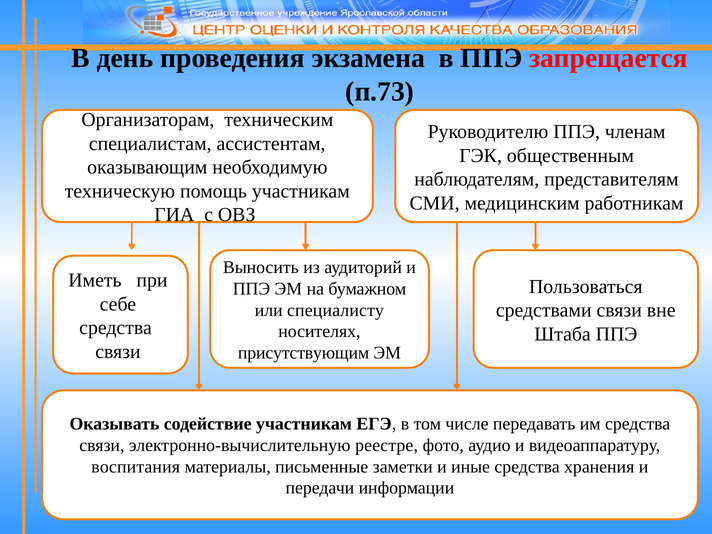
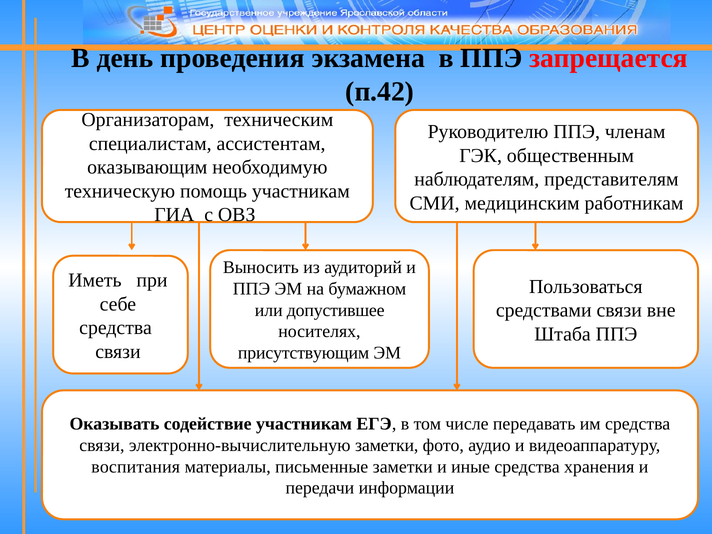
п.73: п.73 -> п.42
специалисту: специалисту -> допустившее
электронно-вычислительную реестре: реестре -> заметки
